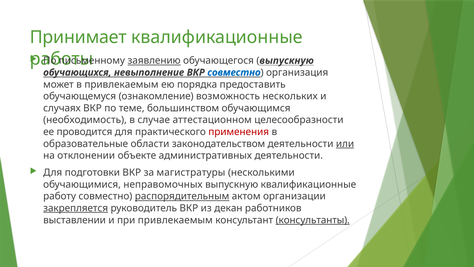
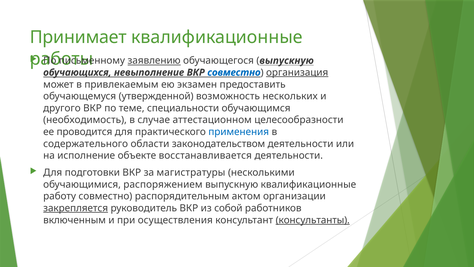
организация underline: none -> present
порядка: порядка -> экзамен
ознакомление: ознакомление -> утвержденной
случаях: случаях -> другого
большинством: большинством -> специальности
применения colour: red -> blue
образовательные: образовательные -> содержательного
или underline: present -> none
отклонении: отклонении -> исполнение
административных: административных -> восстанавливается
неправомочных: неправомочных -> распоряжением
распорядительным underline: present -> none
декан: декан -> собой
выставлении: выставлении -> включенным
при привлекаемым: привлекаемым -> осуществления
